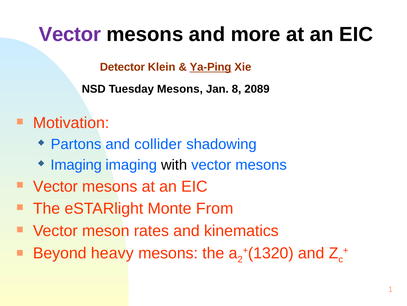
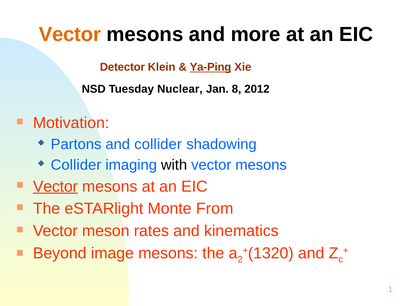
Vector at (70, 34) colour: purple -> orange
Tuesday Mesons: Mesons -> Nuclear
2089: 2089 -> 2012
Imaging at (76, 164): Imaging -> Collider
Vector at (55, 186) underline: none -> present
heavy: heavy -> image
